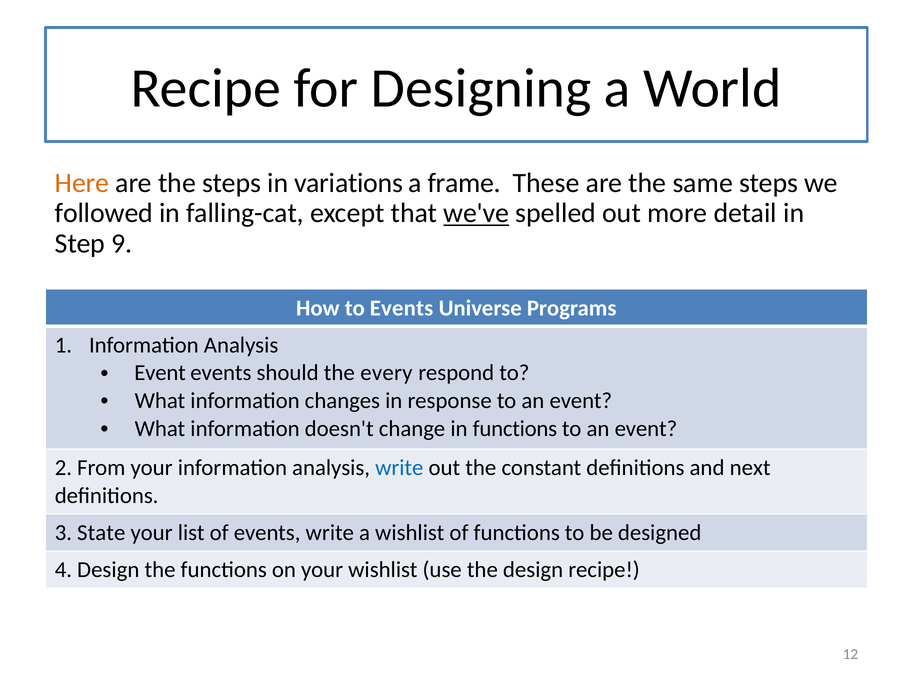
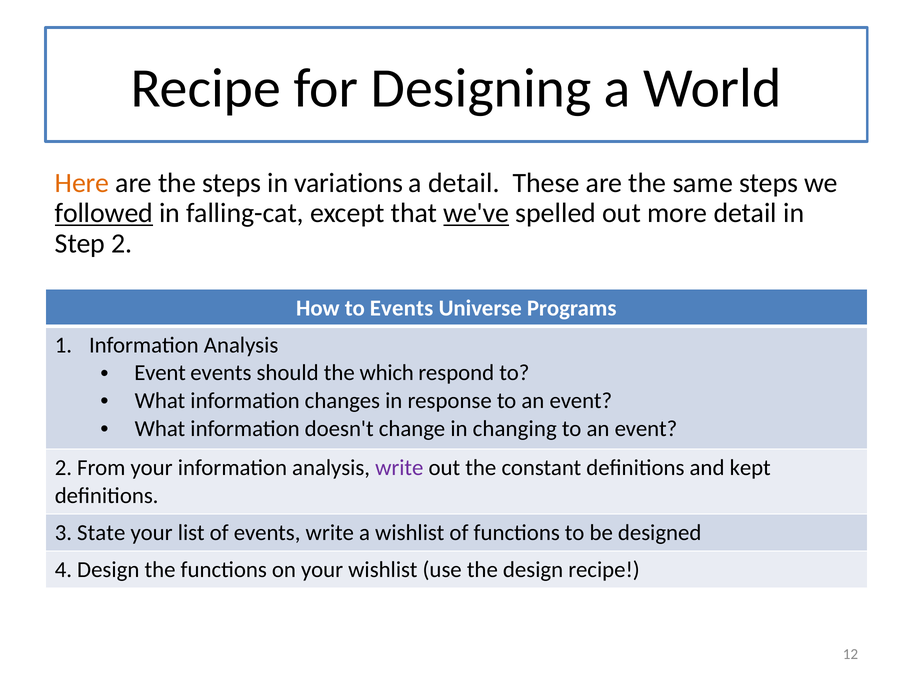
a frame: frame -> detail
followed underline: none -> present
Step 9: 9 -> 2
every: every -> which
in functions: functions -> changing
write at (399, 468) colour: blue -> purple
next: next -> kept
